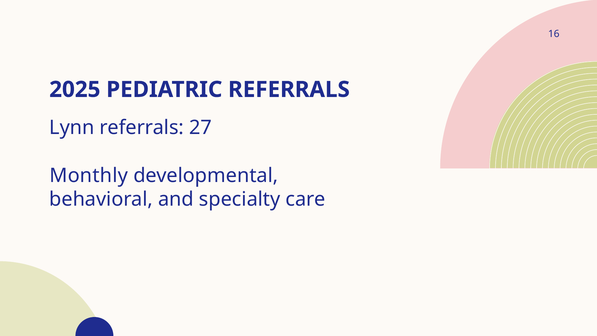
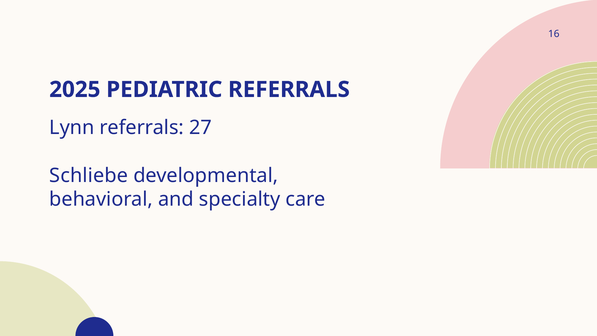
Monthly: Monthly -> Schliebe
